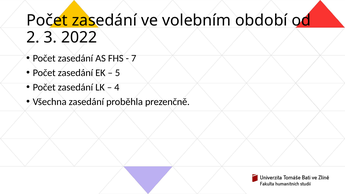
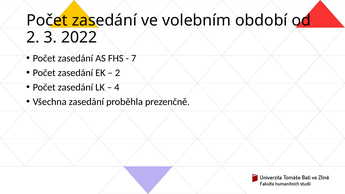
5 at (118, 73): 5 -> 2
